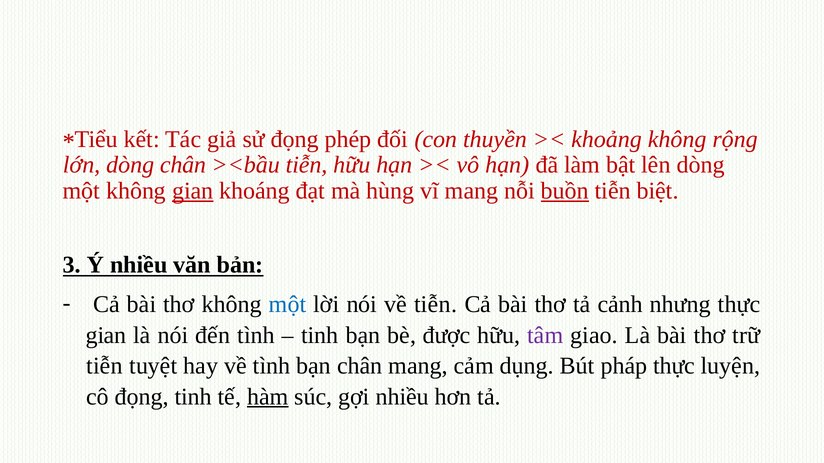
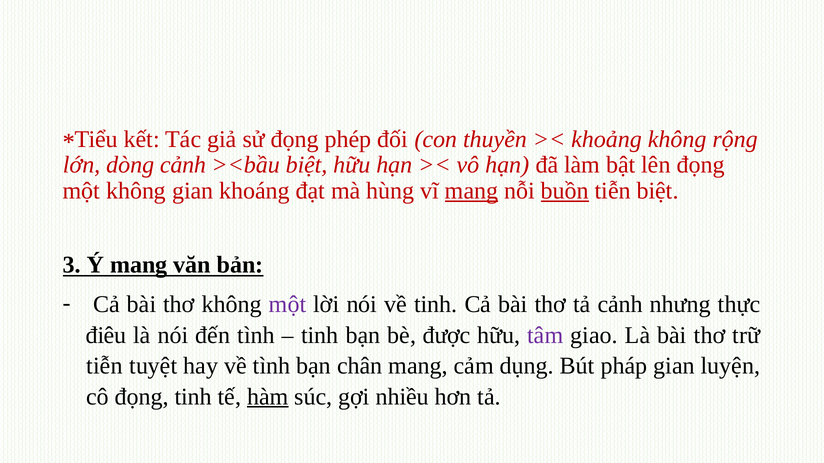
dòng chân: chân -> cảnh
><bầu tiễn: tiễn -> biệt
lên dòng: dòng -> đọng
gian at (193, 191) underline: present -> none
mang at (472, 191) underline: none -> present
Ý nhiều: nhiều -> mang
một at (288, 305) colour: blue -> purple
về tiễn: tiễn -> tinh
gian at (106, 335): gian -> điêu
pháp thực: thực -> gian
